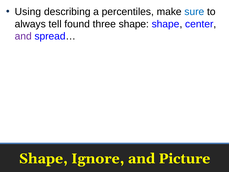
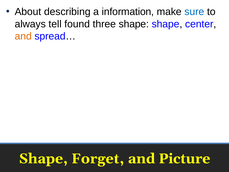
Using: Using -> About
percentiles: percentiles -> information
and at (23, 36) colour: purple -> orange
Ignore: Ignore -> Forget
